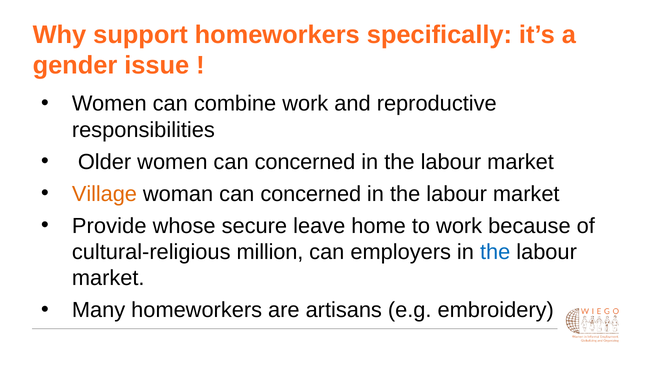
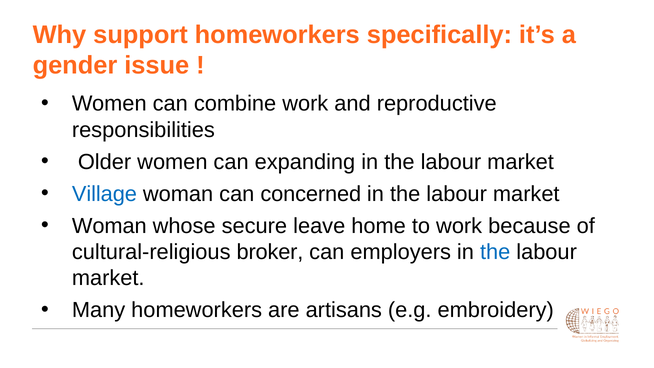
women can concerned: concerned -> expanding
Village colour: orange -> blue
Provide at (109, 226): Provide -> Woman
million: million -> broker
